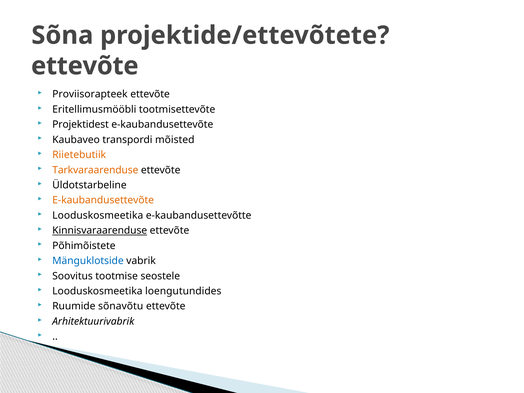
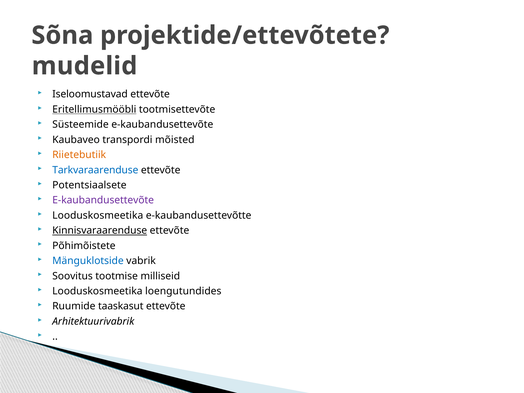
ettevõte at (85, 66): ettevõte -> mudelid
Proviisorapteek: Proviisorapteek -> Iseloomustavad
Eritellimusmööbli underline: none -> present
Projektidest: Projektidest -> Süsteemide
Tarkvaraarenduse colour: orange -> blue
Üldotstarbeline: Üldotstarbeline -> Potentsiaalsete
E-kaubandusettevõte at (103, 200) colour: orange -> purple
seostele: seostele -> milliseid
sõnavõtu: sõnavõtu -> taaskasut
